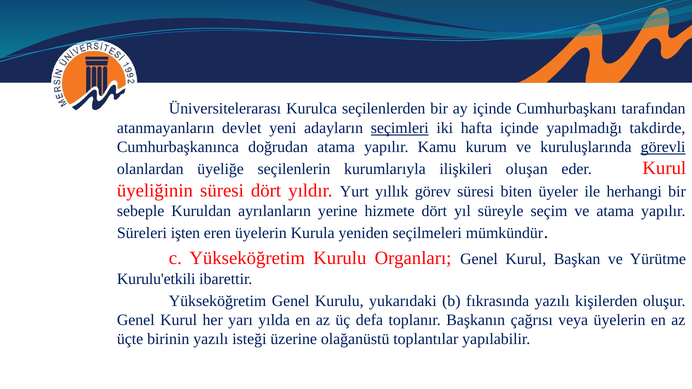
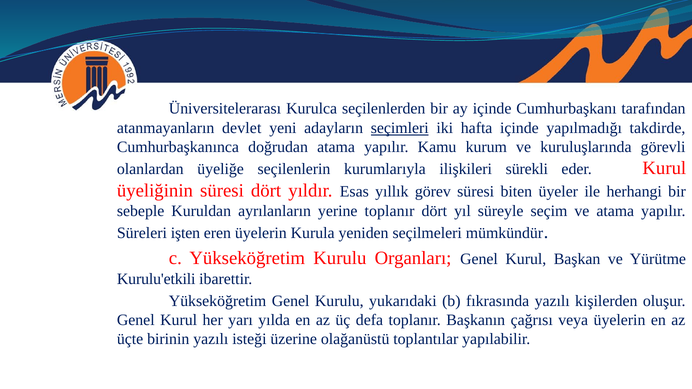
görevli underline: present -> none
oluşan: oluşan -> sürekli
Yurt: Yurt -> Esas
yerine hizmete: hizmete -> toplanır
